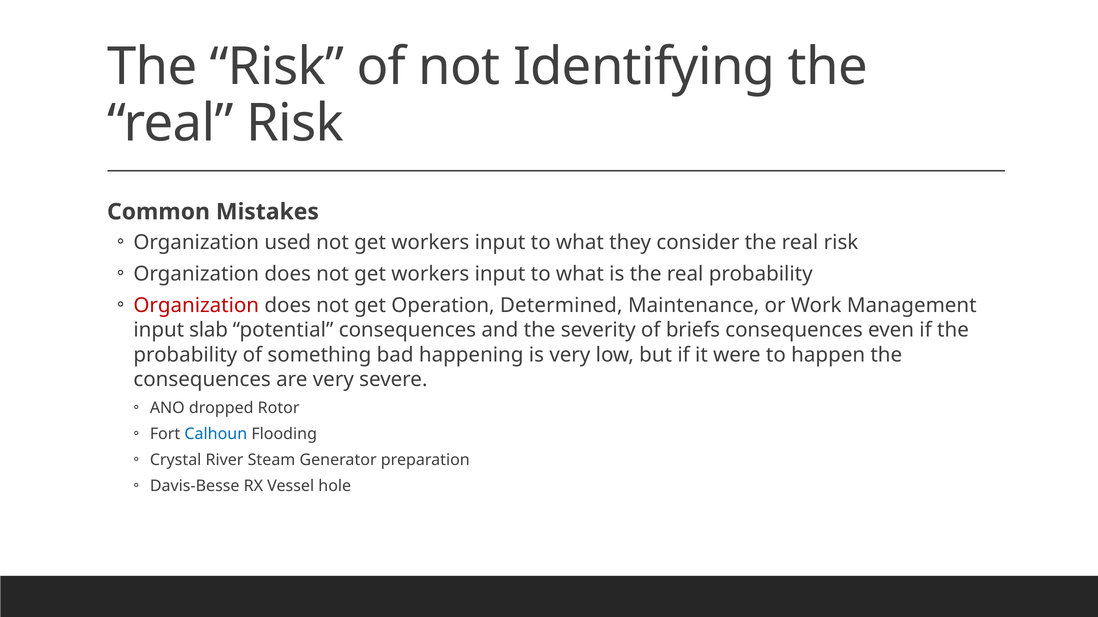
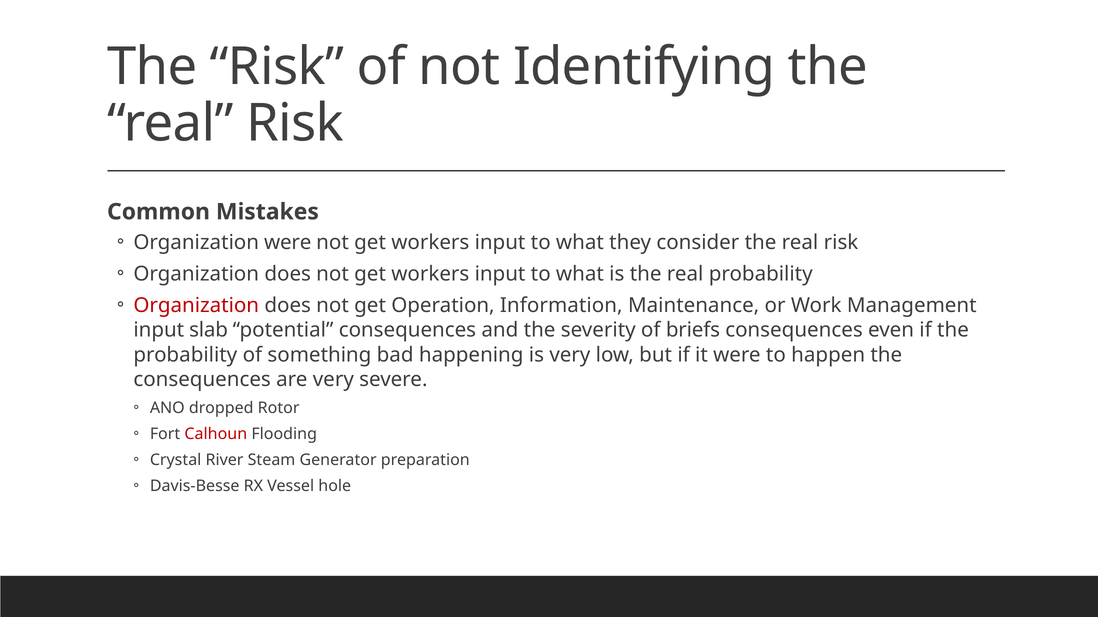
Organization used: used -> were
Determined: Determined -> Information
Calhoun colour: blue -> red
